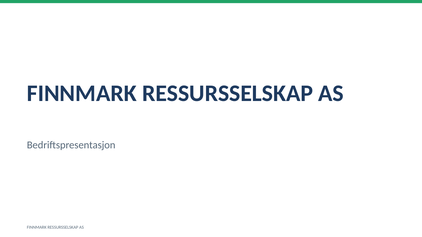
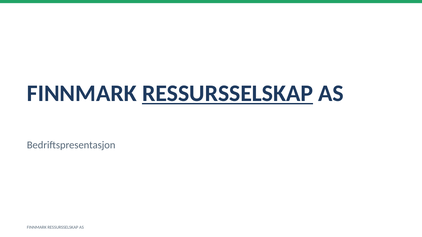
RESSURSSELSKAP at (228, 94) underline: none -> present
